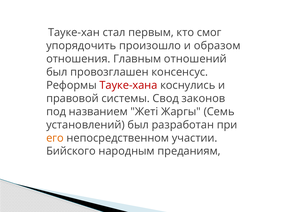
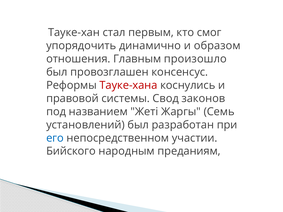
произошло: произошло -> динамично
отношений: отношений -> произошло
его colour: orange -> blue
